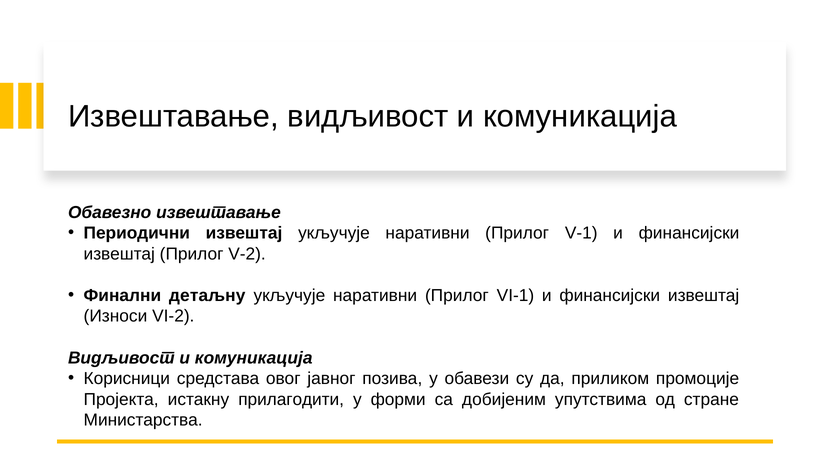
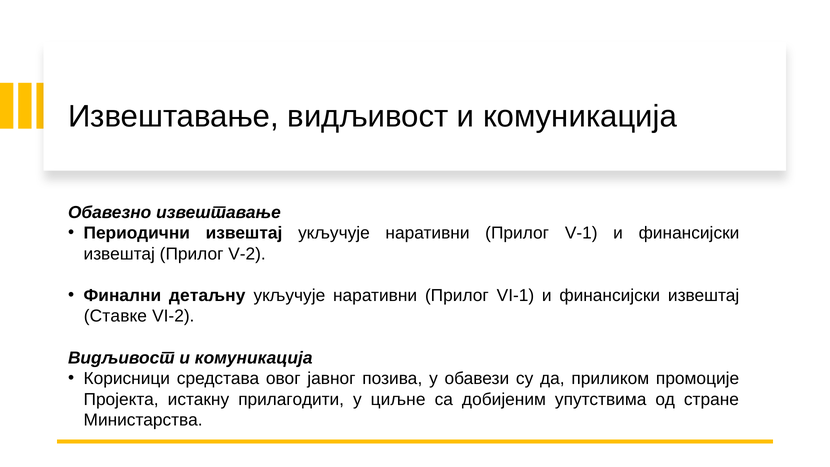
Износи: Износи -> Ставке
форми: форми -> циљне
